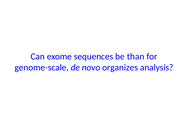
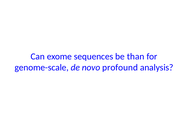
organizes: organizes -> profound
